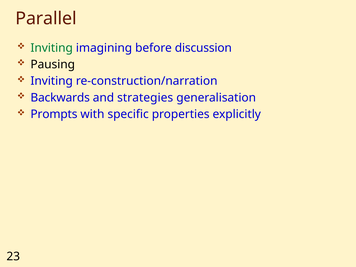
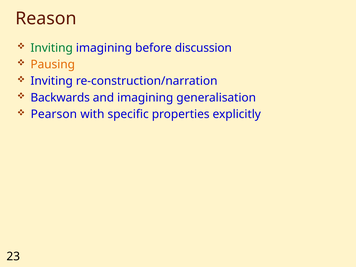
Parallel: Parallel -> Reason
Pausing colour: black -> orange
and strategies: strategies -> imagining
Prompts: Prompts -> Pearson
